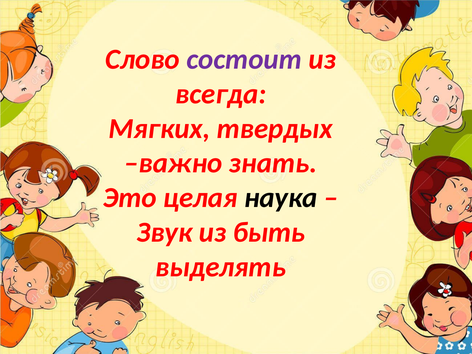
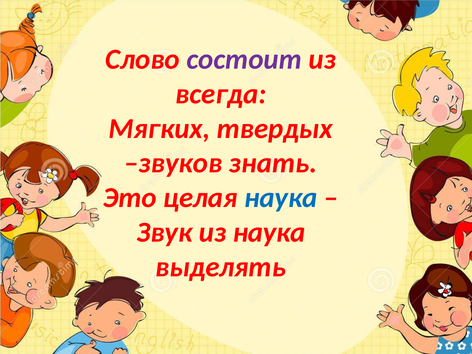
важно: важно -> звуков
наука at (281, 198) colour: black -> blue
из быть: быть -> наука
